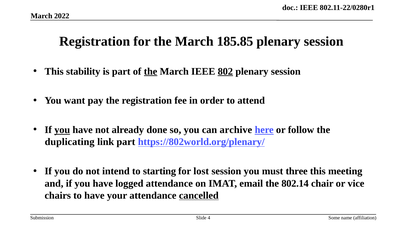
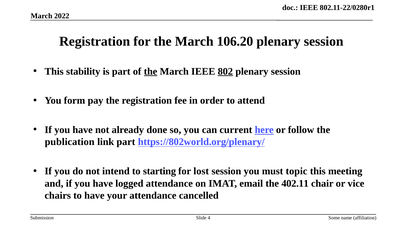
185.85: 185.85 -> 106.20
want: want -> form
you at (62, 130) underline: present -> none
archive: archive -> current
duplicating: duplicating -> publication
three: three -> topic
802.14: 802.14 -> 402.11
cancelled underline: present -> none
